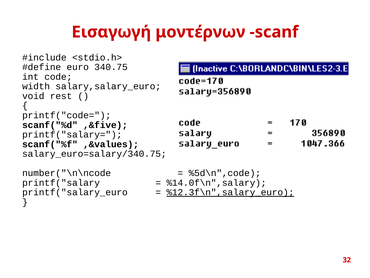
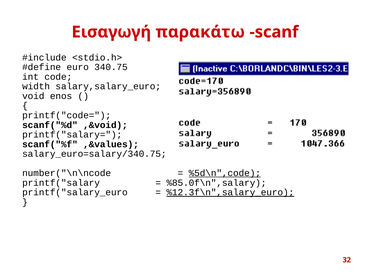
μοντέρνων: μοντέρνων -> παρακάτω
rest: rest -> enos
,&five: ,&five -> ,&void
%5d\n",code underline: none -> present
%14.0f\n",salary: %14.0f\n",salary -> %85.0f\n",salary
